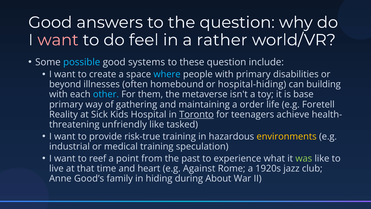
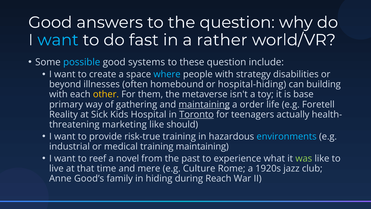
want at (58, 40) colour: pink -> light blue
feel: feel -> fast
with primary: primary -> strategy
other colour: light blue -> yellow
maintaining at (204, 104) underline: none -> present
achieve: achieve -> actually
unfriendly: unfriendly -> marketing
tasked: tasked -> should
environments colour: yellow -> light blue
training speculation: speculation -> maintaining
point: point -> novel
heart: heart -> mere
Against: Against -> Culture
About: About -> Reach
